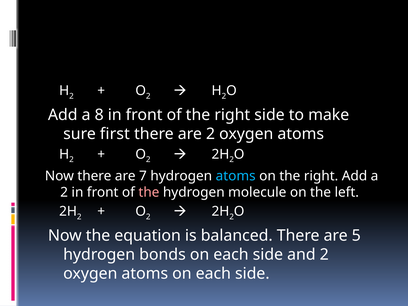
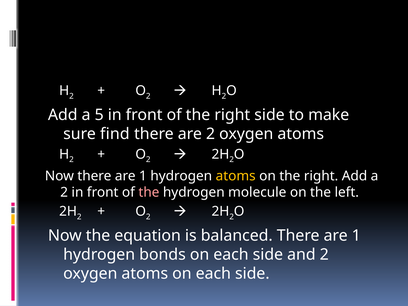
8: 8 -> 5
first: first -> find
Now there are 7: 7 -> 1
atoms at (236, 176) colour: light blue -> yellow
balanced There are 5: 5 -> 1
